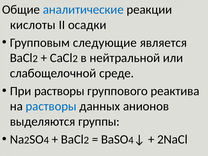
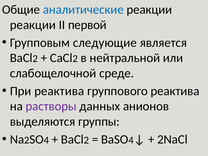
кислоты at (33, 25): кислоты -> реакции
осадки: осадки -> первой
При растворы: растворы -> реактива
растворы at (51, 106) colour: blue -> purple
